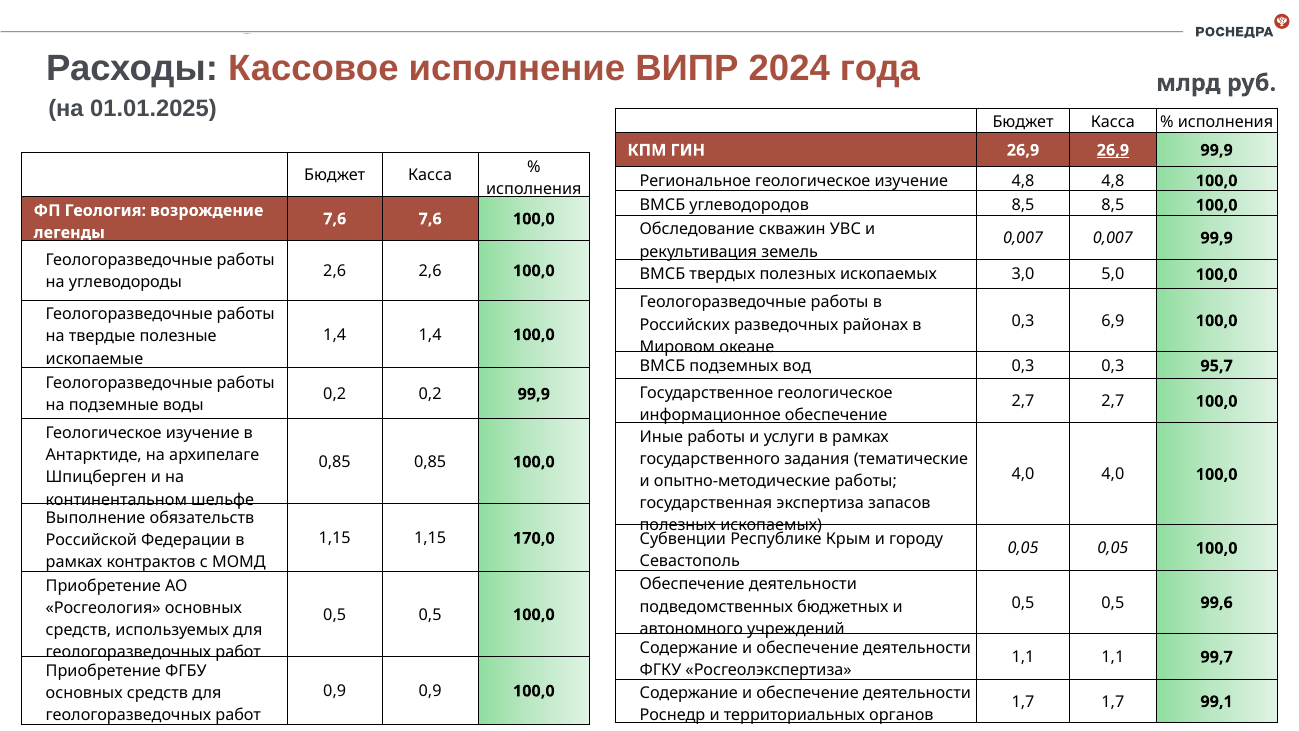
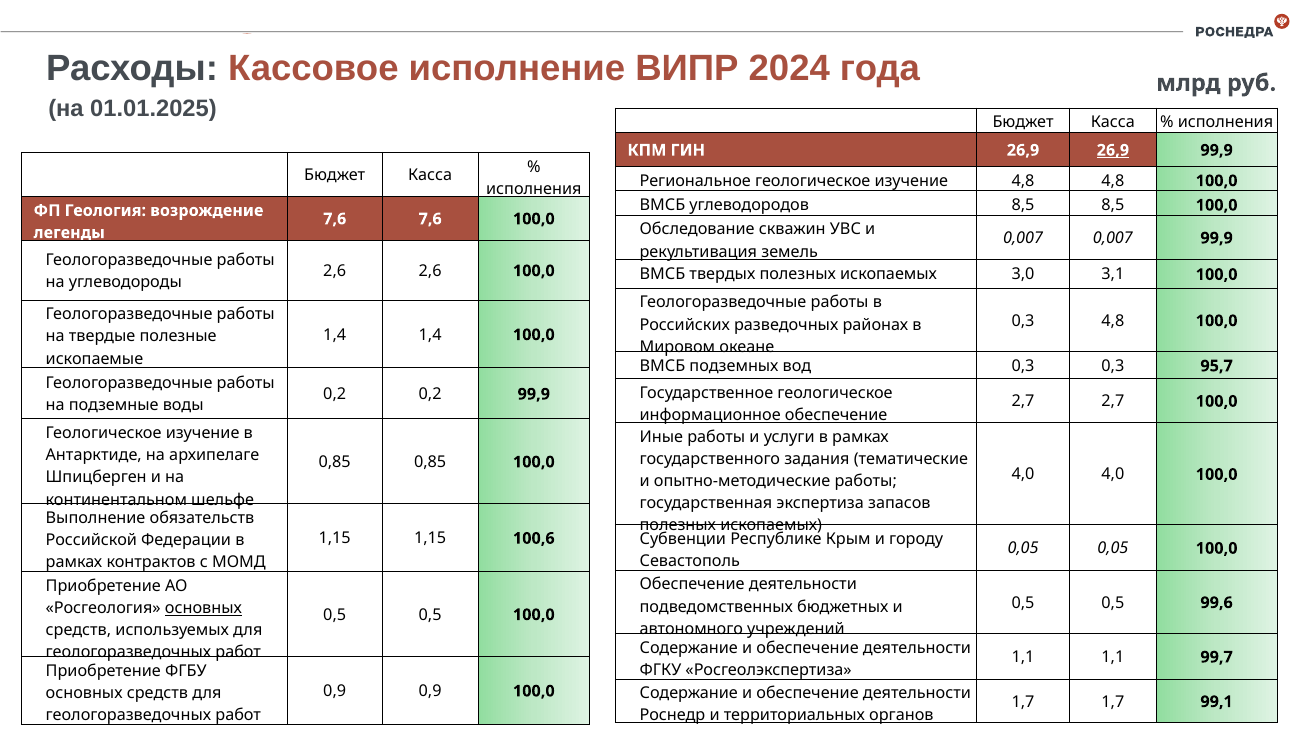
5,0: 5,0 -> 3,1
0,3 6,9: 6,9 -> 4,8
170,0: 170,0 -> 100,6
основных at (203, 608) underline: none -> present
